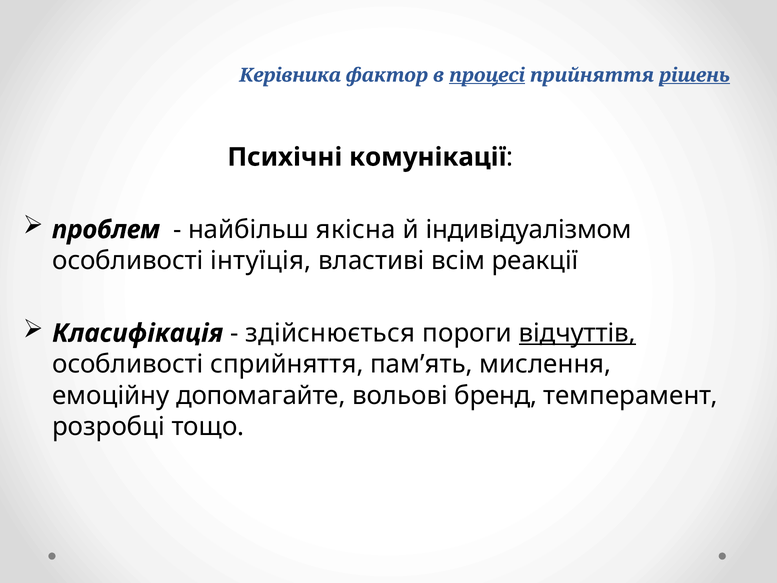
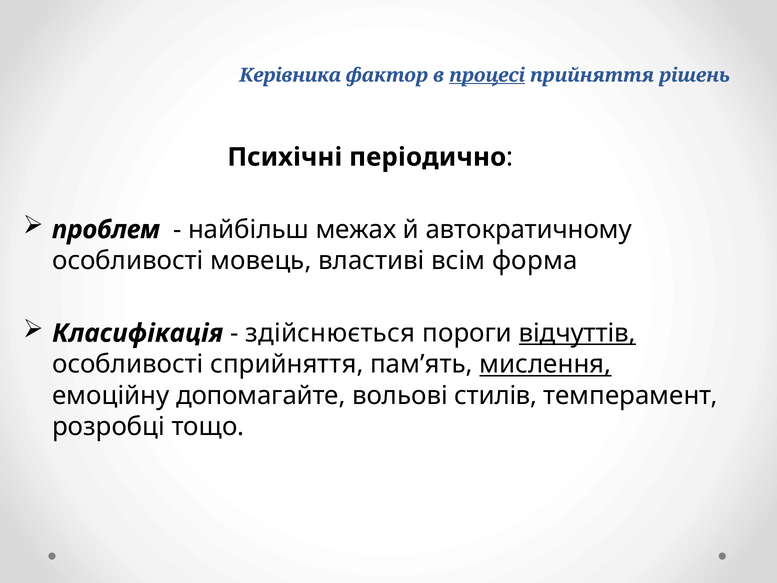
рішень underline: present -> none
комунікації: комунікації -> періодично
якісна: якісна -> межах
індивідуалізмом: індивідуалізмом -> автократичному
інтуїція: інтуїція -> мовець
реакції: реакції -> форма
мислення underline: none -> present
бренд: бренд -> стилів
